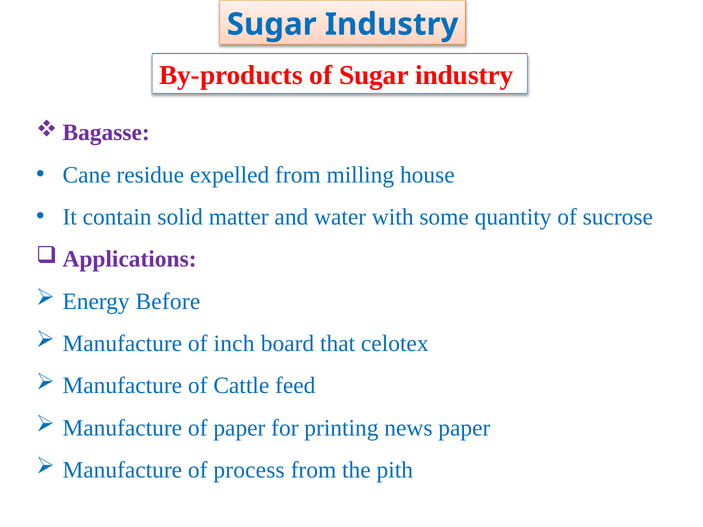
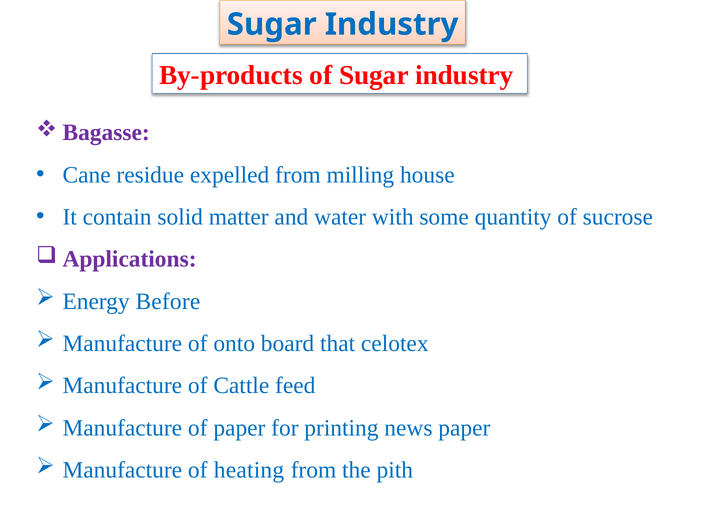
inch: inch -> onto
process: process -> heating
